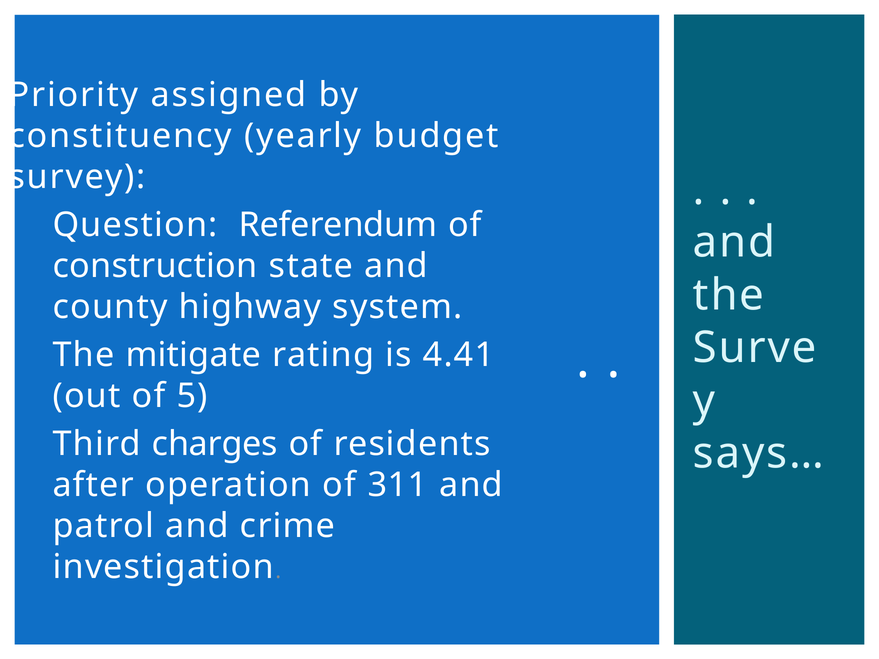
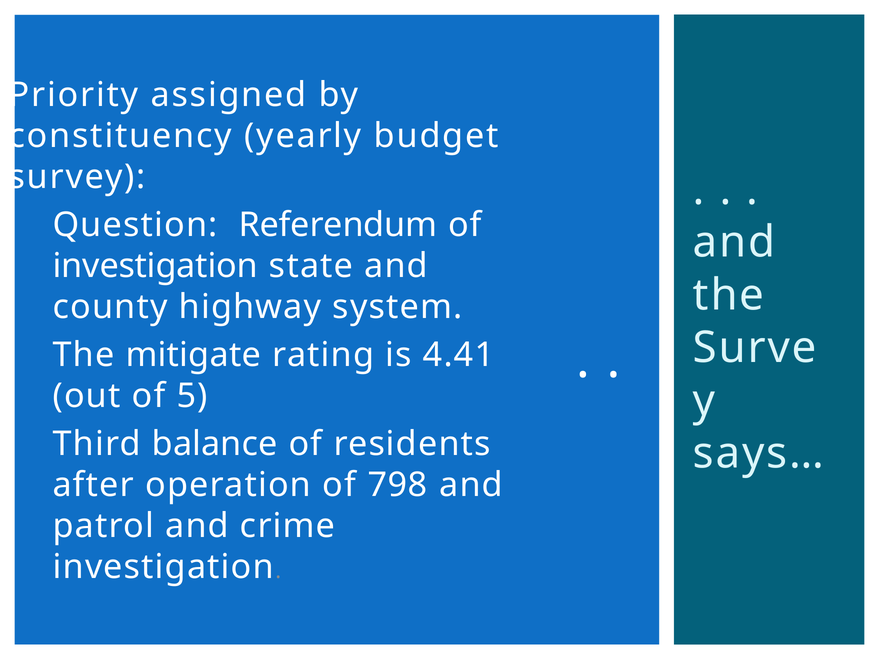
construction at (155, 266): construction -> investigation
charges: charges -> balance
311: 311 -> 798
